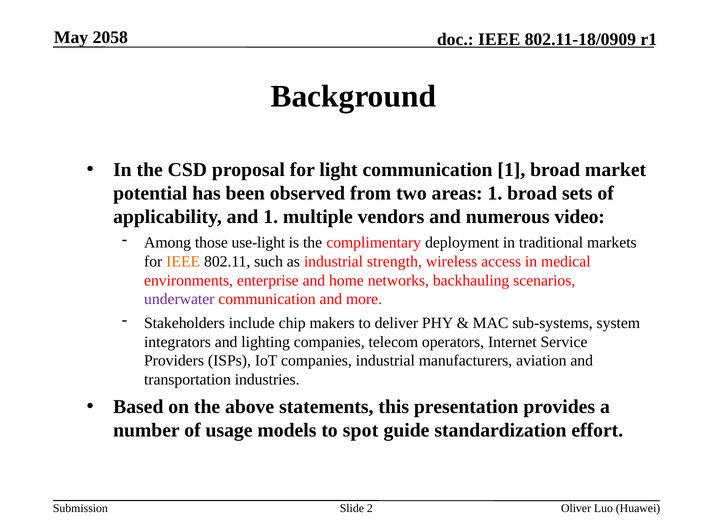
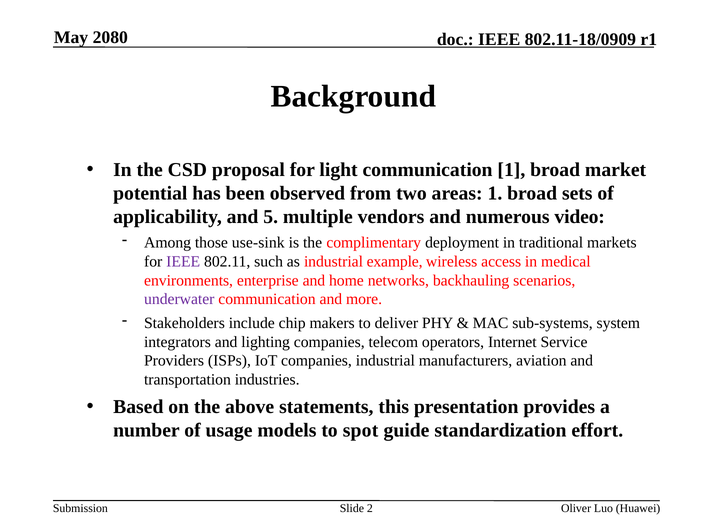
2058: 2058 -> 2080
and 1: 1 -> 5
use-light: use-light -> use-sink
IEEE at (183, 262) colour: orange -> purple
strength: strength -> example
